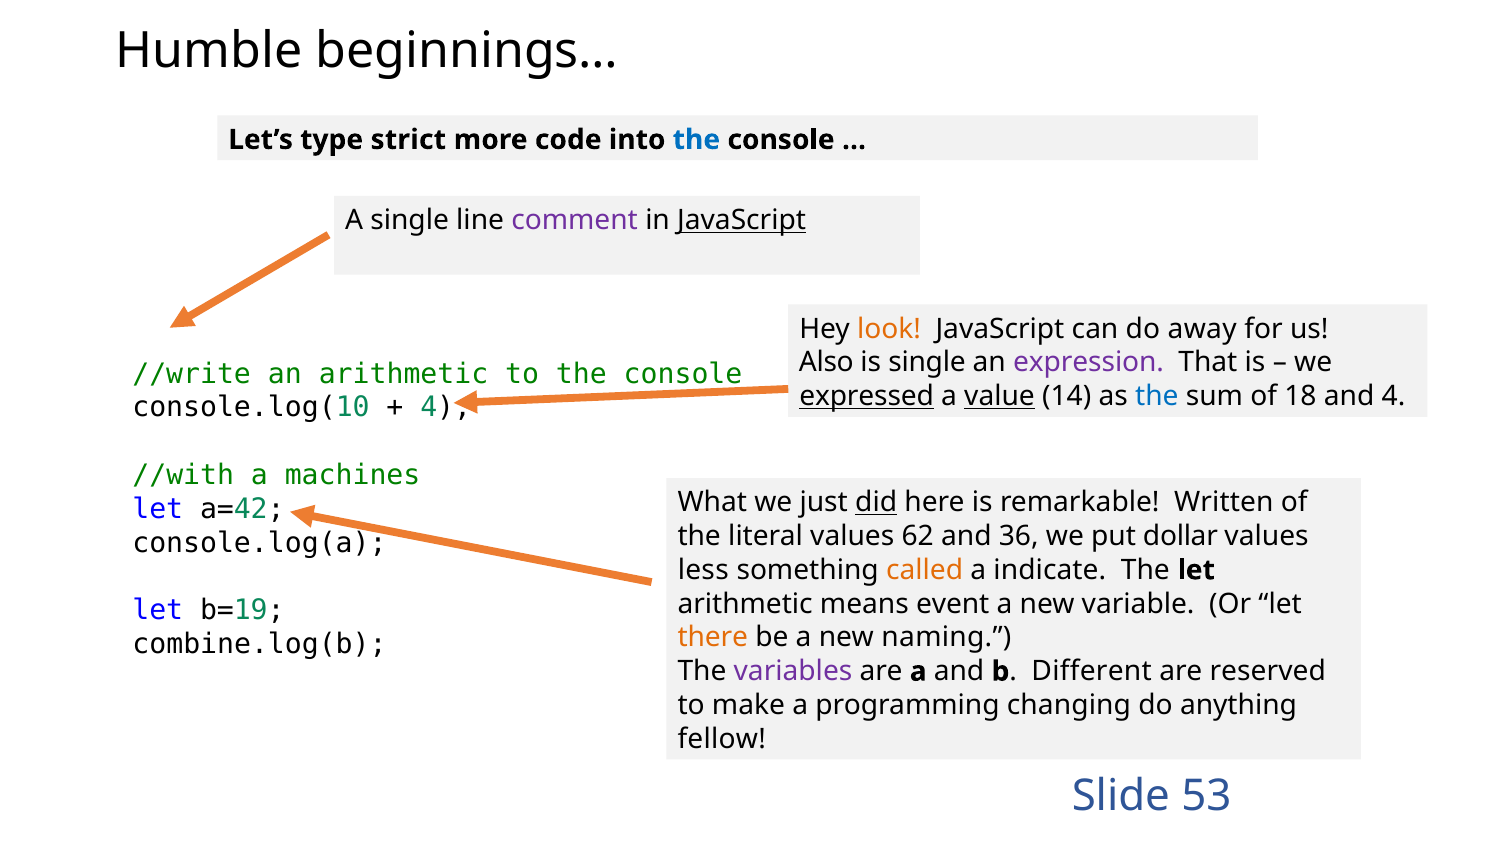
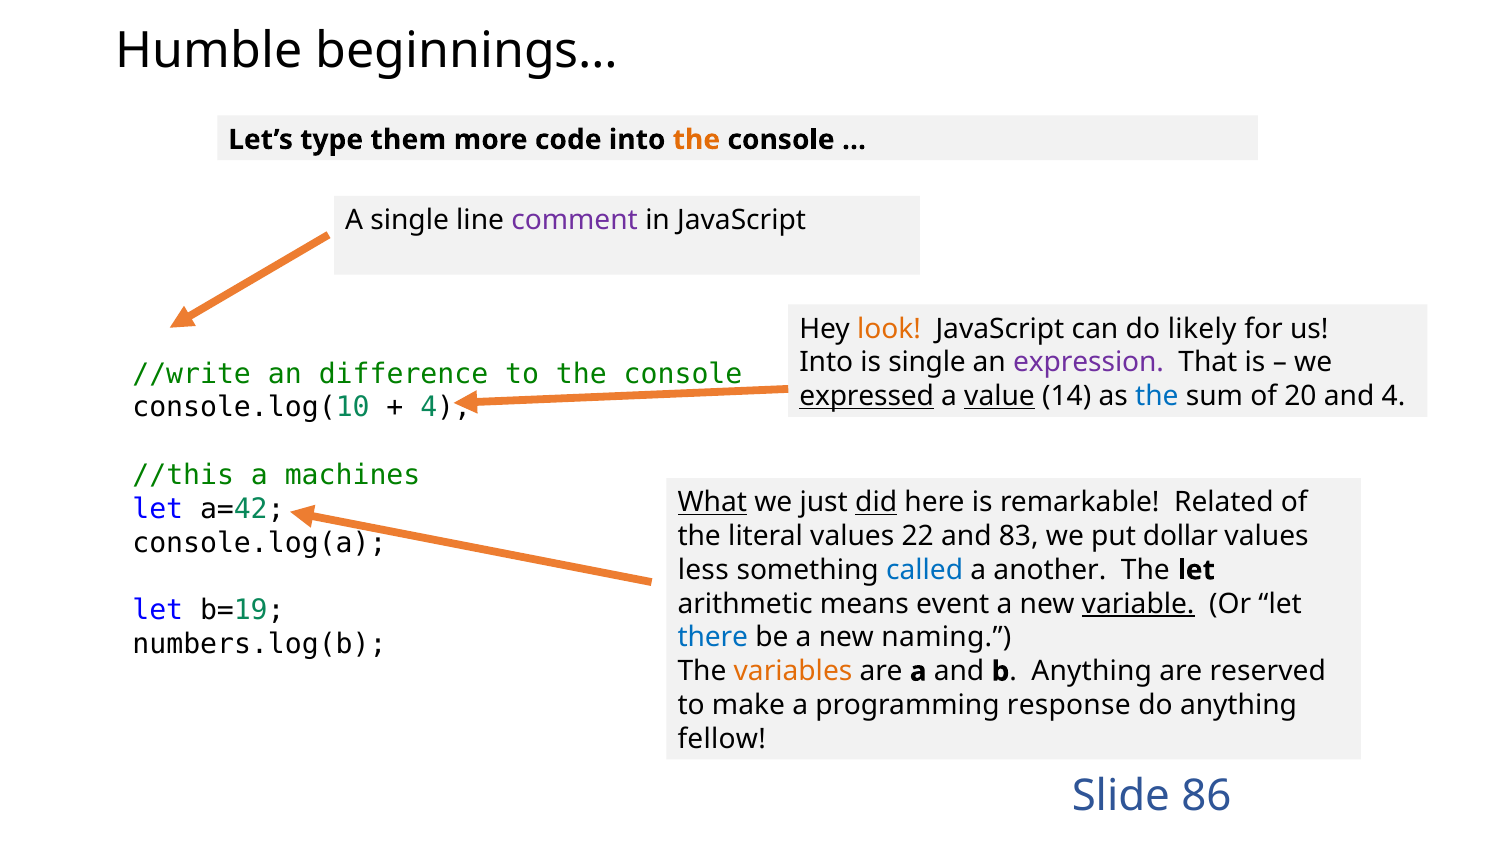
strict: strict -> them
the at (696, 140) colour: blue -> orange
JavaScript at (742, 220) underline: present -> none
away: away -> likely
Also at (826, 362): Also -> Into
an arithmetic: arithmetic -> difference
18: 18 -> 20
//with: //with -> //this
What underline: none -> present
Written: Written -> Related
62: 62 -> 22
36: 36 -> 83
called colour: orange -> blue
indicate: indicate -> another
variable underline: none -> present
there colour: orange -> blue
combine.log(b: combine.log(b -> numbers.log(b
variables colour: purple -> orange
Different at (1092, 671): Different -> Anything
changing: changing -> response
53: 53 -> 86
